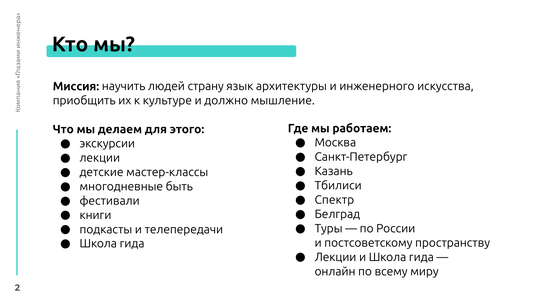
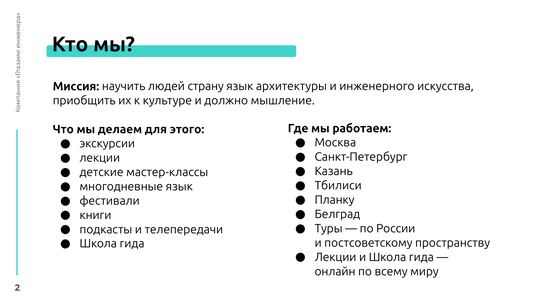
многодневные быть: быть -> язык
Спектр: Спектр -> Планку
